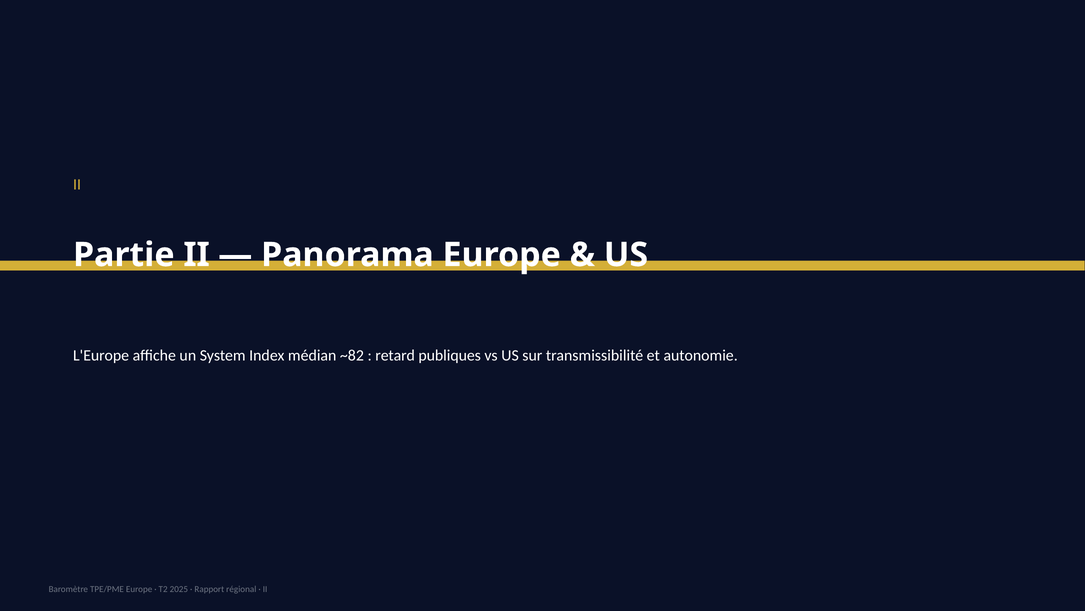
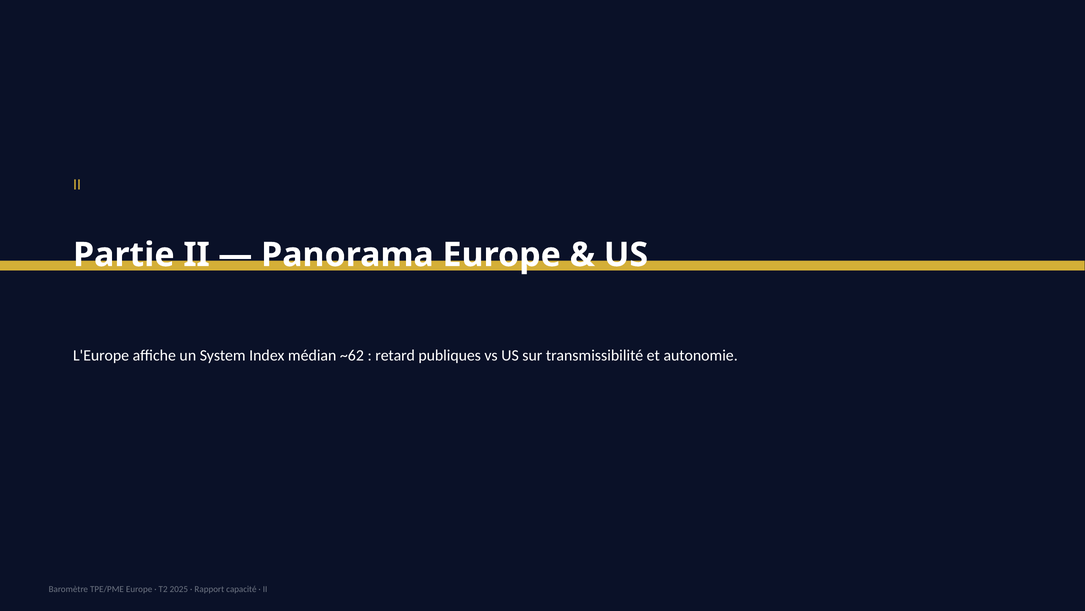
~82: ~82 -> ~62
régional: régional -> capacité
